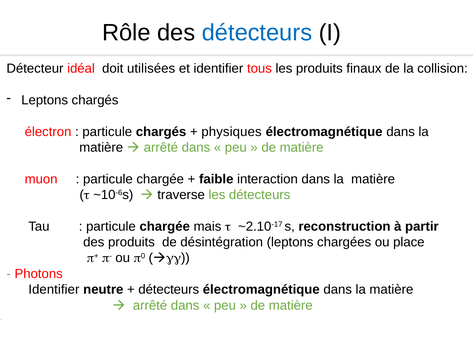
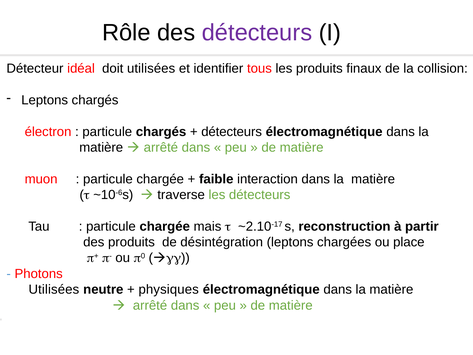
détecteurs at (257, 33) colour: blue -> purple
physiques at (231, 132): physiques -> détecteurs
Identifier at (54, 289): Identifier -> Utilisées
détecteurs at (169, 289): détecteurs -> physiques
